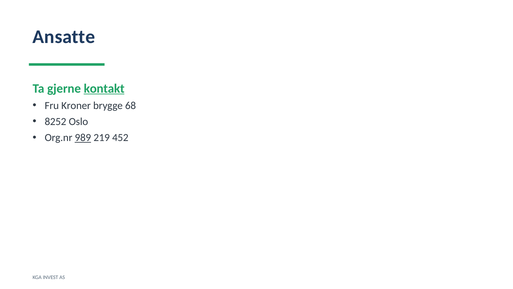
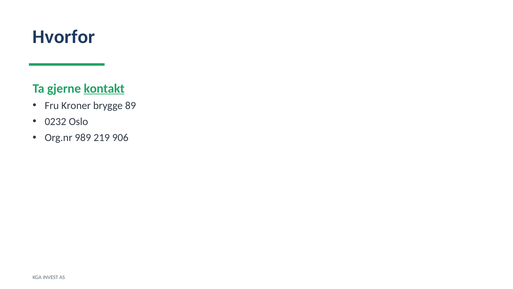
Ansatte: Ansatte -> Hvorfor
68: 68 -> 89
8252: 8252 -> 0232
989 underline: present -> none
452: 452 -> 906
